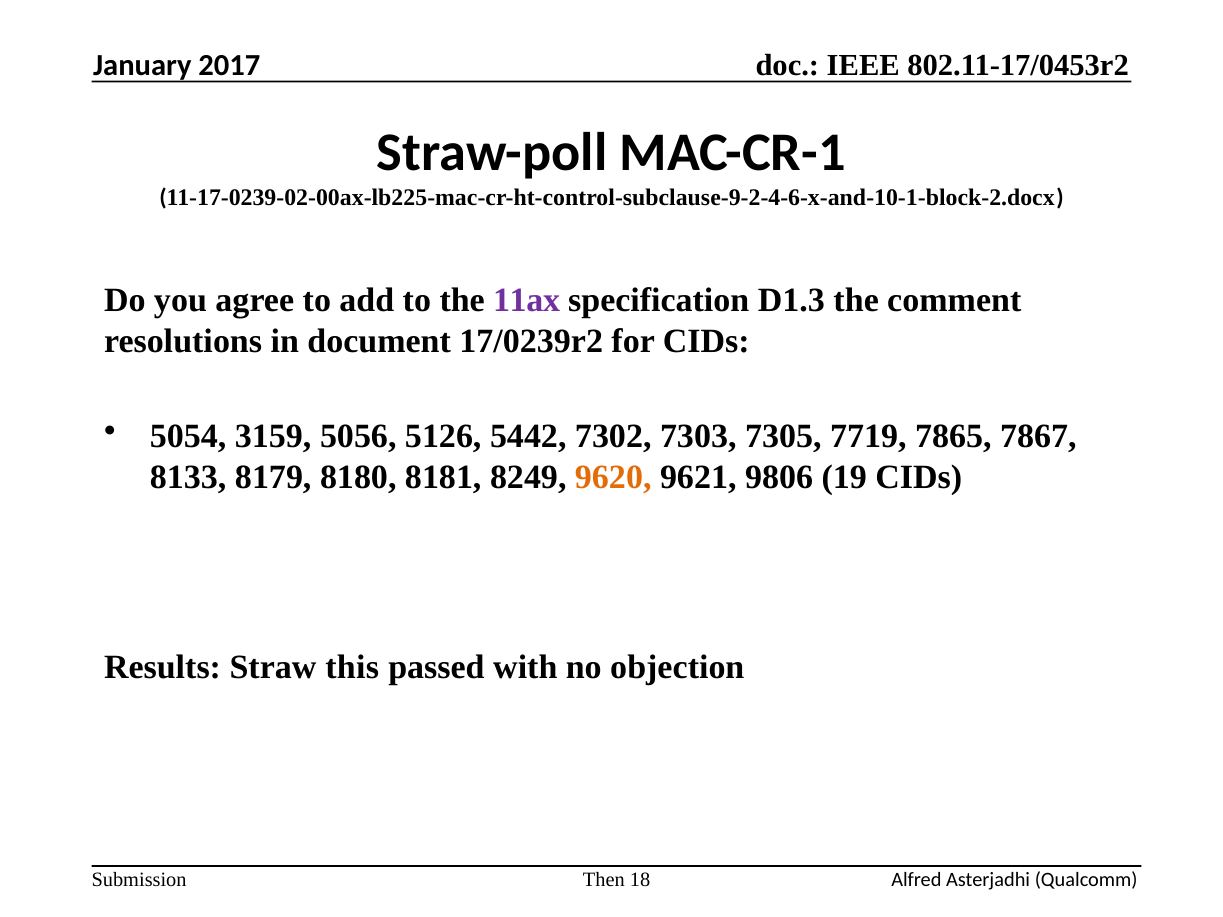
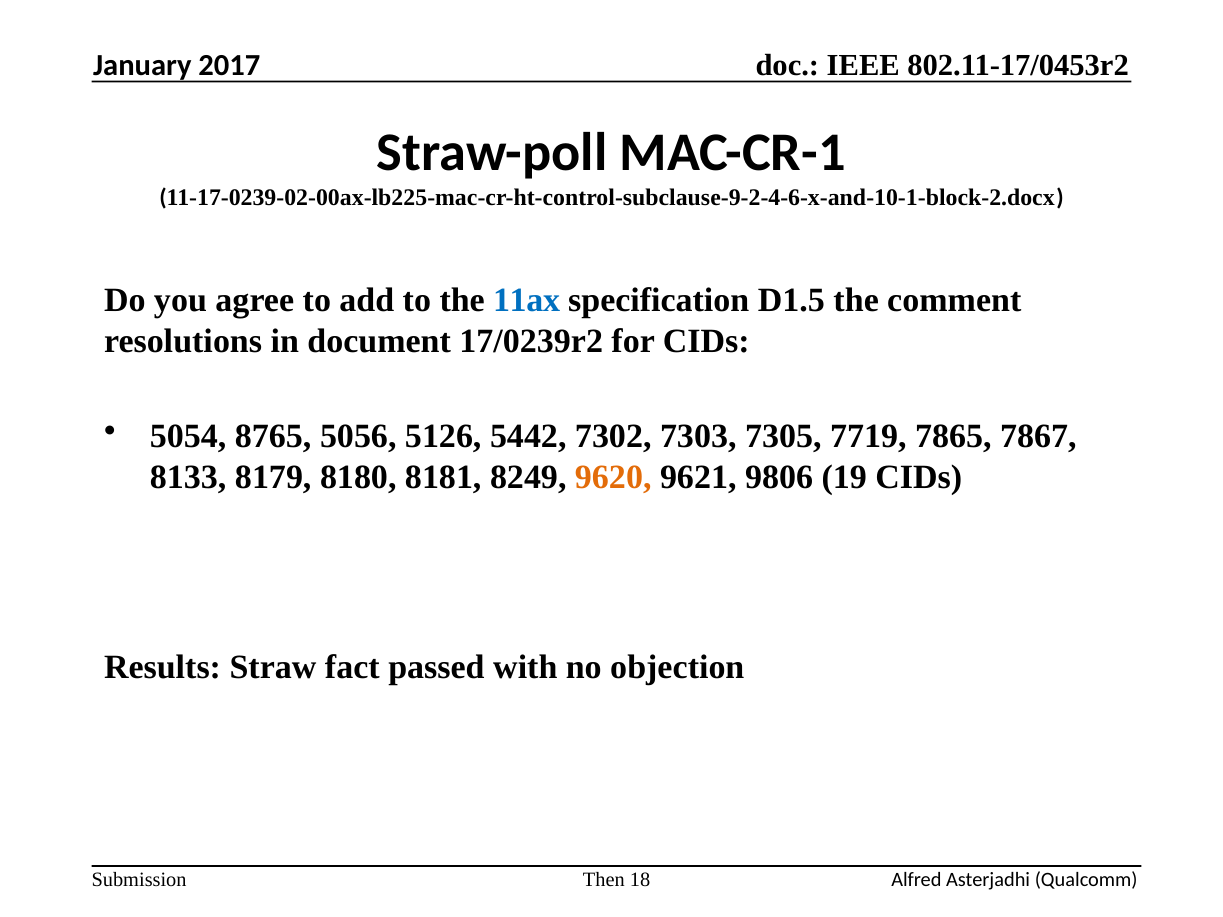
11ax colour: purple -> blue
D1.3: D1.3 -> D1.5
3159: 3159 -> 8765
this: this -> fact
